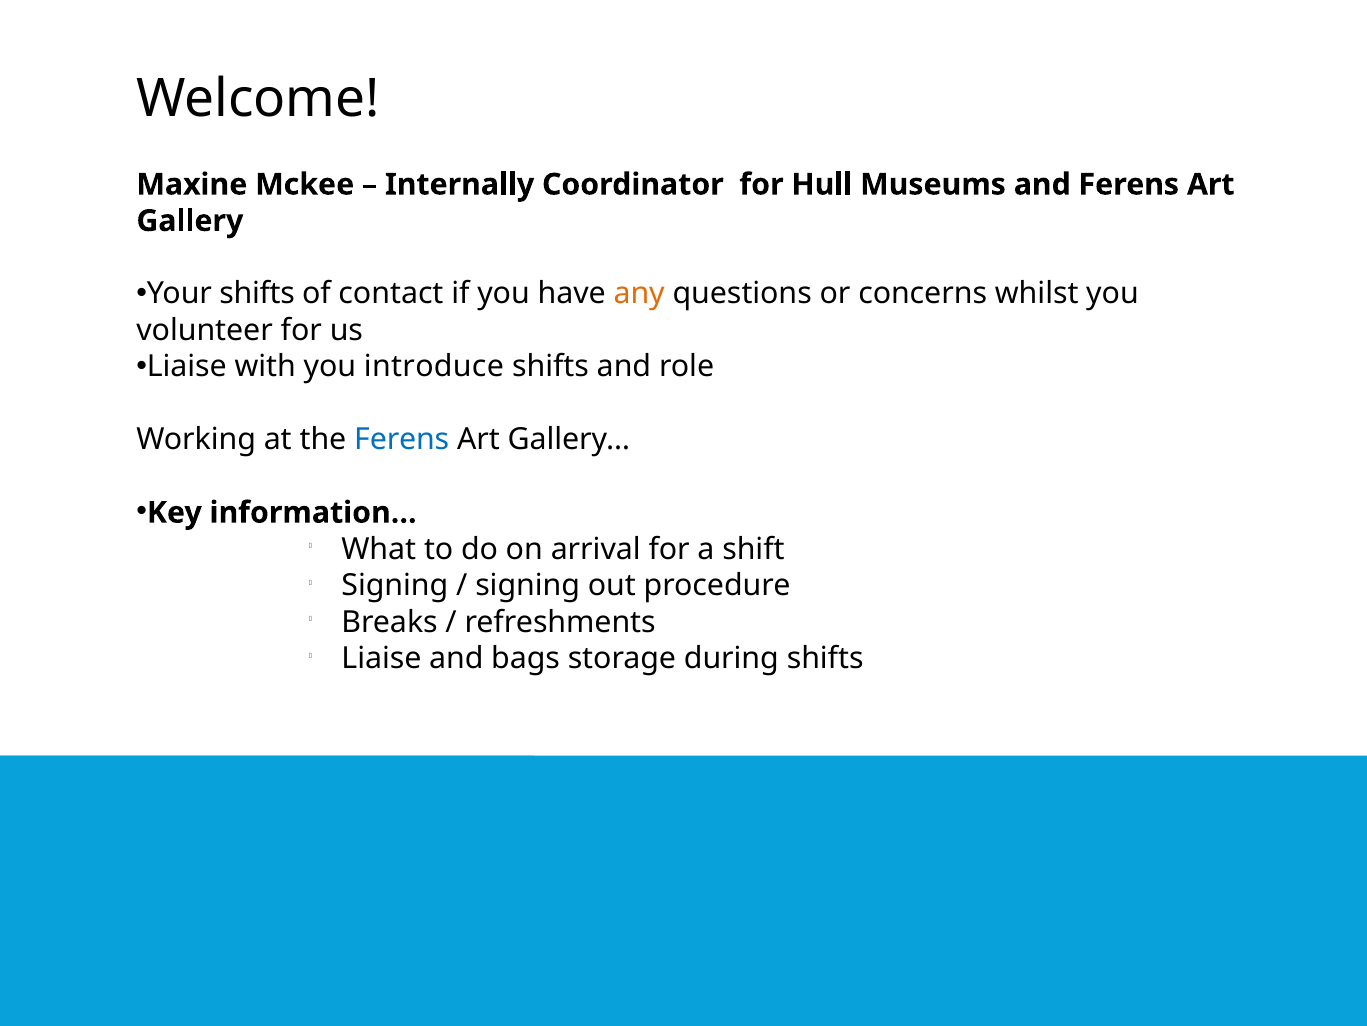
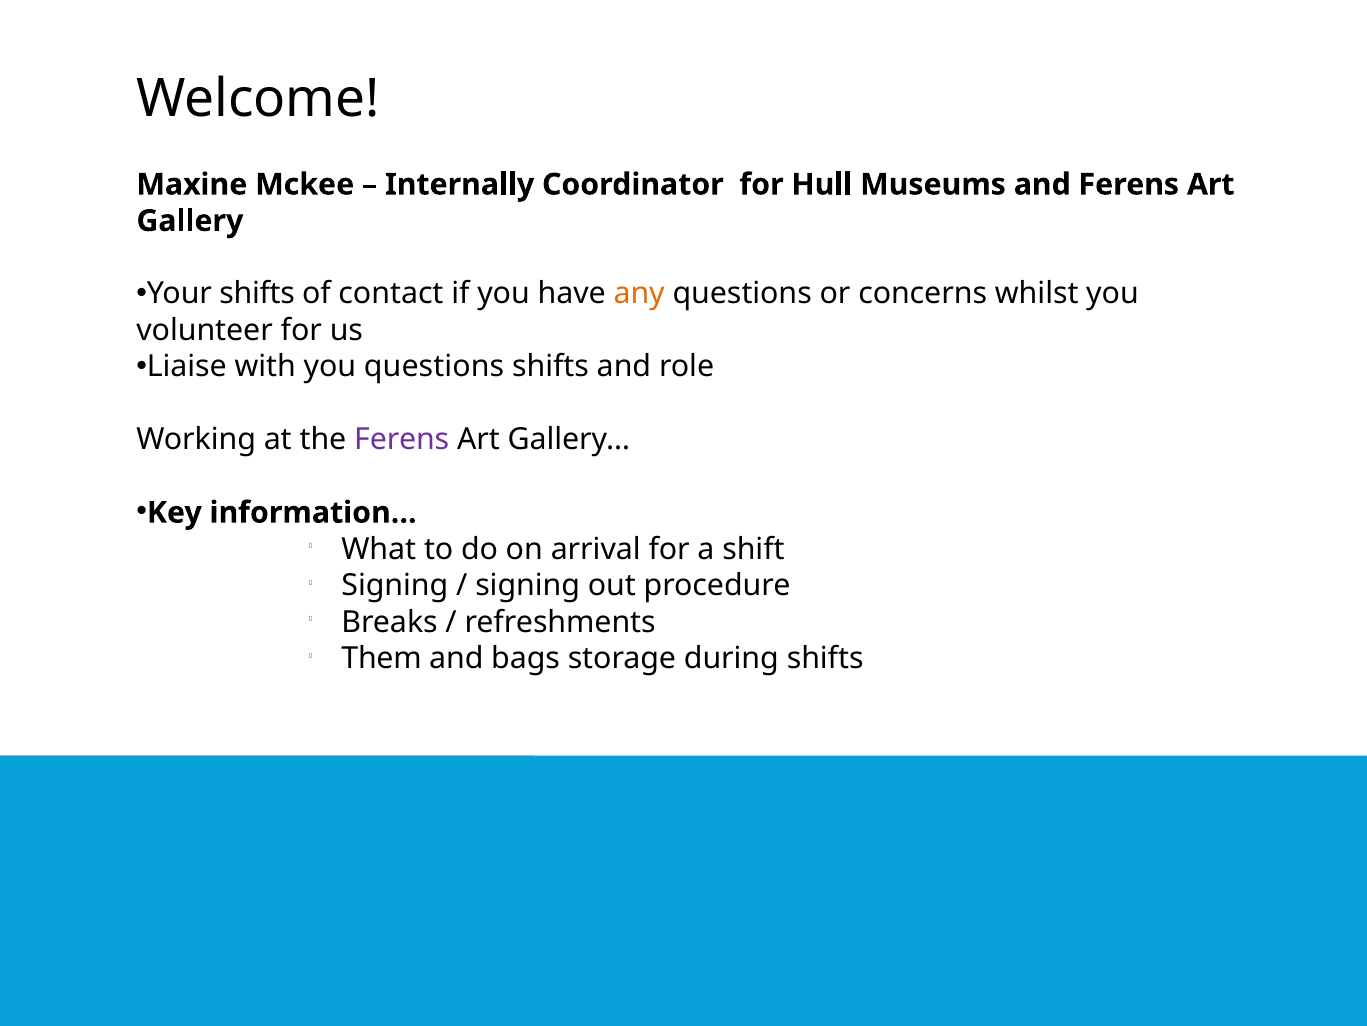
you introduce: introduce -> questions
Ferens at (402, 439) colour: blue -> purple
Liaise at (381, 658): Liaise -> Them
